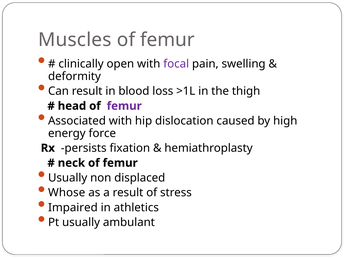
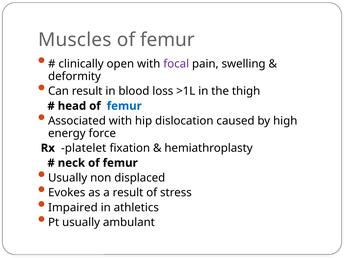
femur at (124, 106) colour: purple -> blue
persists: persists -> platelet
Whose: Whose -> Evokes
